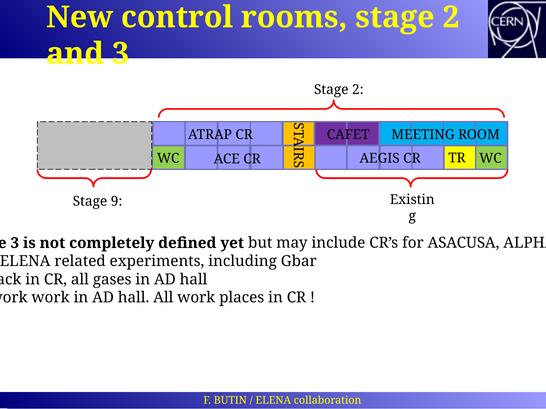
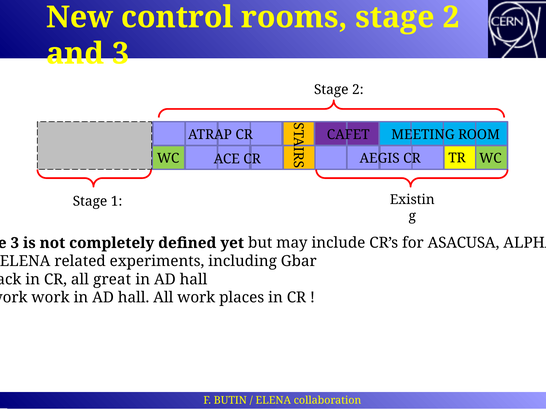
9: 9 -> 1
gases: gases -> great
